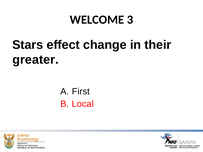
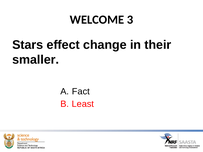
greater: greater -> smaller
First: First -> Fact
Local: Local -> Least
